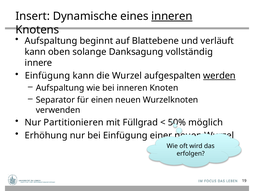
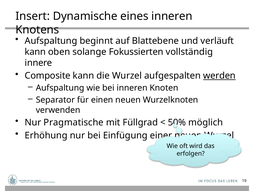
inneren at (172, 16) underline: present -> none
Danksagung: Danksagung -> Fokussierten
Einfügung at (48, 75): Einfügung -> Composite
Partitionieren: Partitionieren -> Pragmatische
